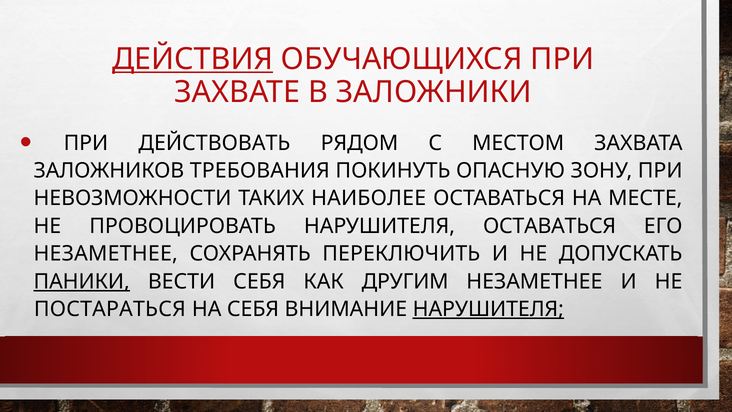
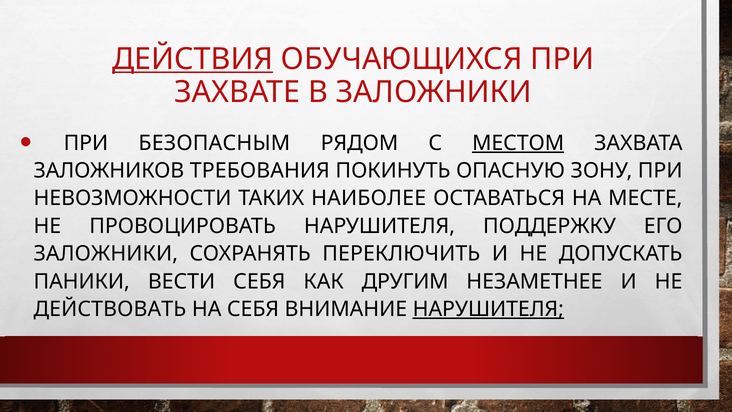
ДЕЙСТВОВАТЬ: ДЕЙСТВОВАТЬ -> БЕЗОПАСНЫМ
МЕСТОМ underline: none -> present
НАРУШИТЕЛЯ ОСТАВАТЬСЯ: ОСТАВАТЬСЯ -> ПОДДЕРЖКУ
НЕЗАМЕТНЕЕ at (106, 254): НЕЗАМЕТНЕЕ -> ЗАЛОЖНИКИ
ПАНИКИ underline: present -> none
ПОСТАРАТЬСЯ: ПОСТАРАТЬСЯ -> ДЕЙСТВОВАТЬ
